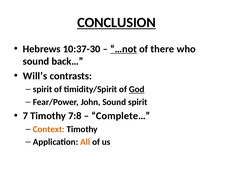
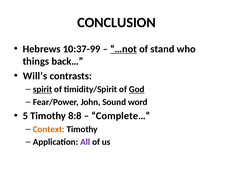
CONCLUSION underline: present -> none
10:37-30: 10:37-30 -> 10:37-99
there: there -> stand
sound at (36, 61): sound -> things
spirit at (43, 89) underline: none -> present
Sound spirit: spirit -> word
7: 7 -> 5
7:8: 7:8 -> 8:8
All colour: orange -> purple
